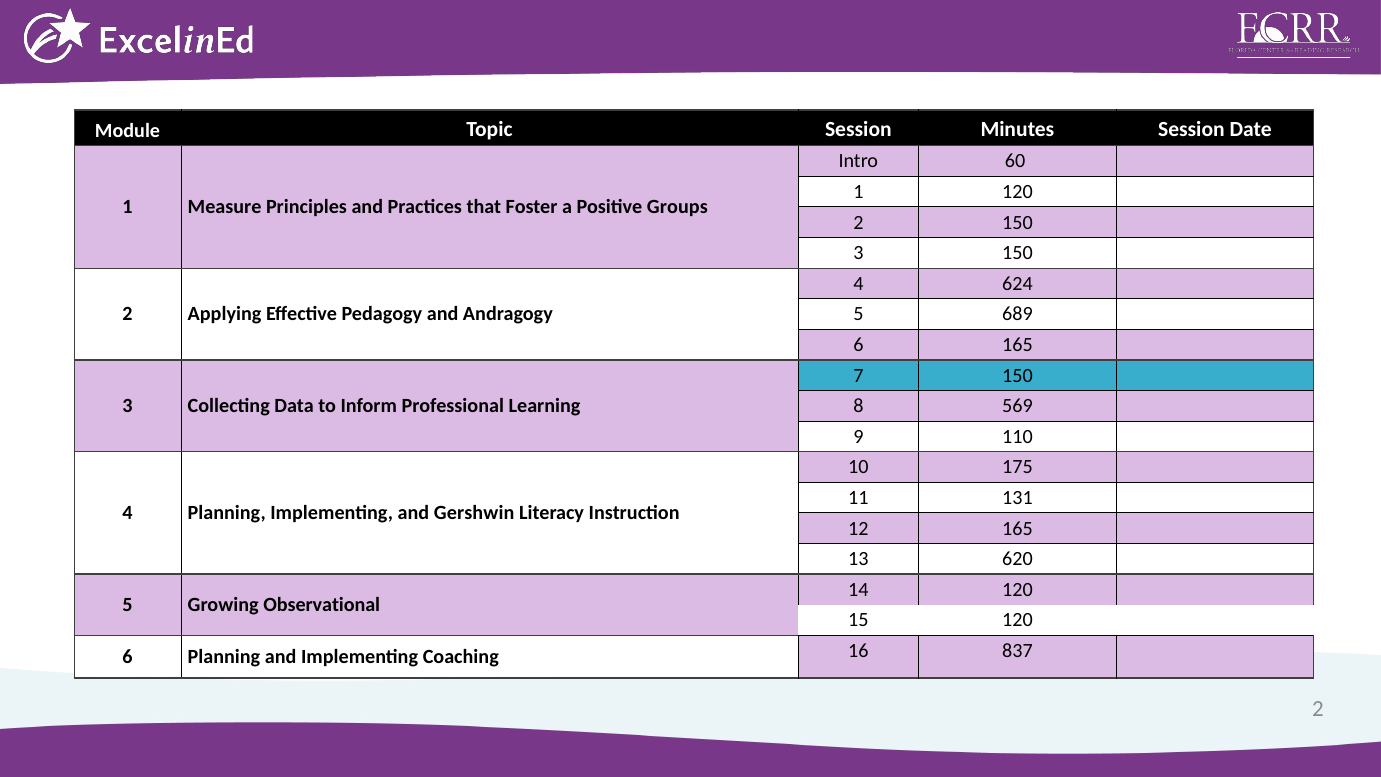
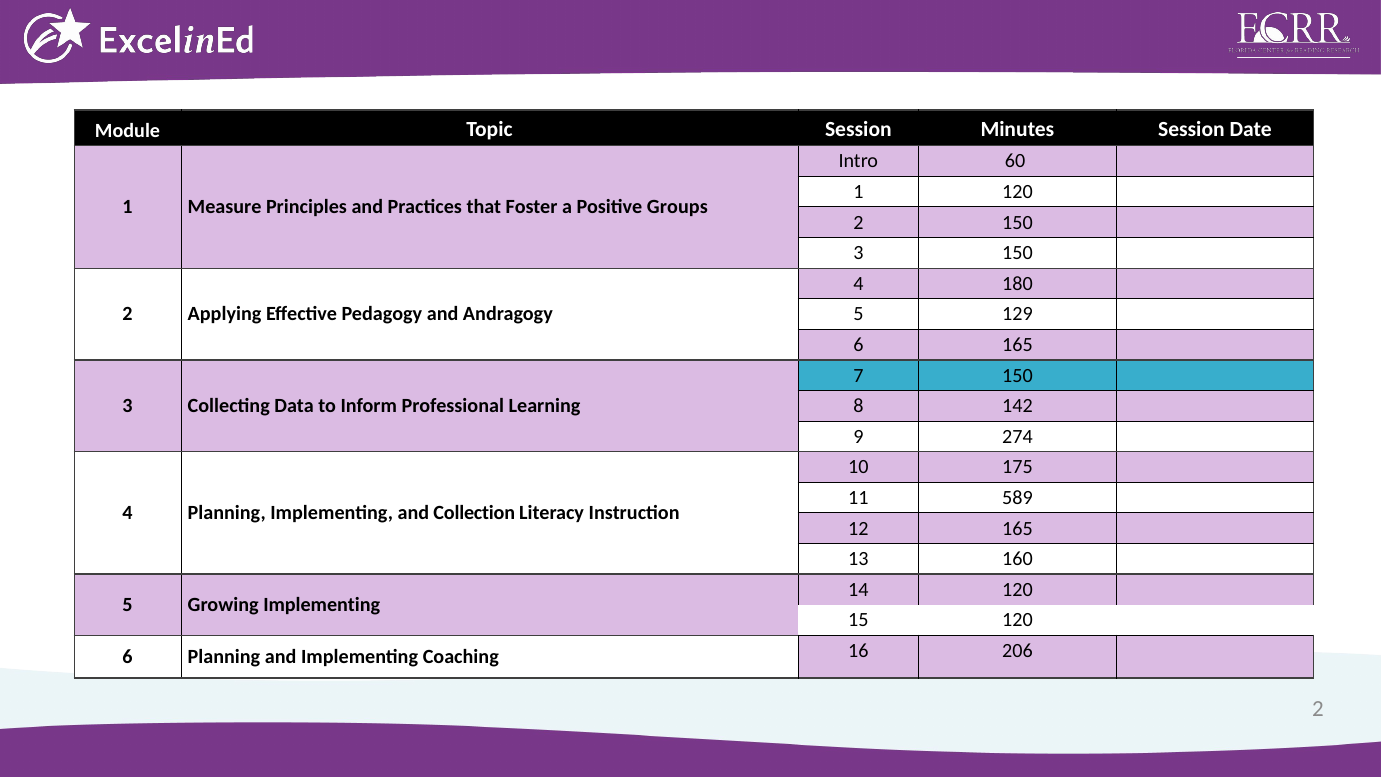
624: 624 -> 180
689: 689 -> 129
569: 569 -> 142
110: 110 -> 274
131: 131 -> 589
Gershwin: Gershwin -> Collection
620: 620 -> 160
Growing Observational: Observational -> Implementing
837: 837 -> 206
